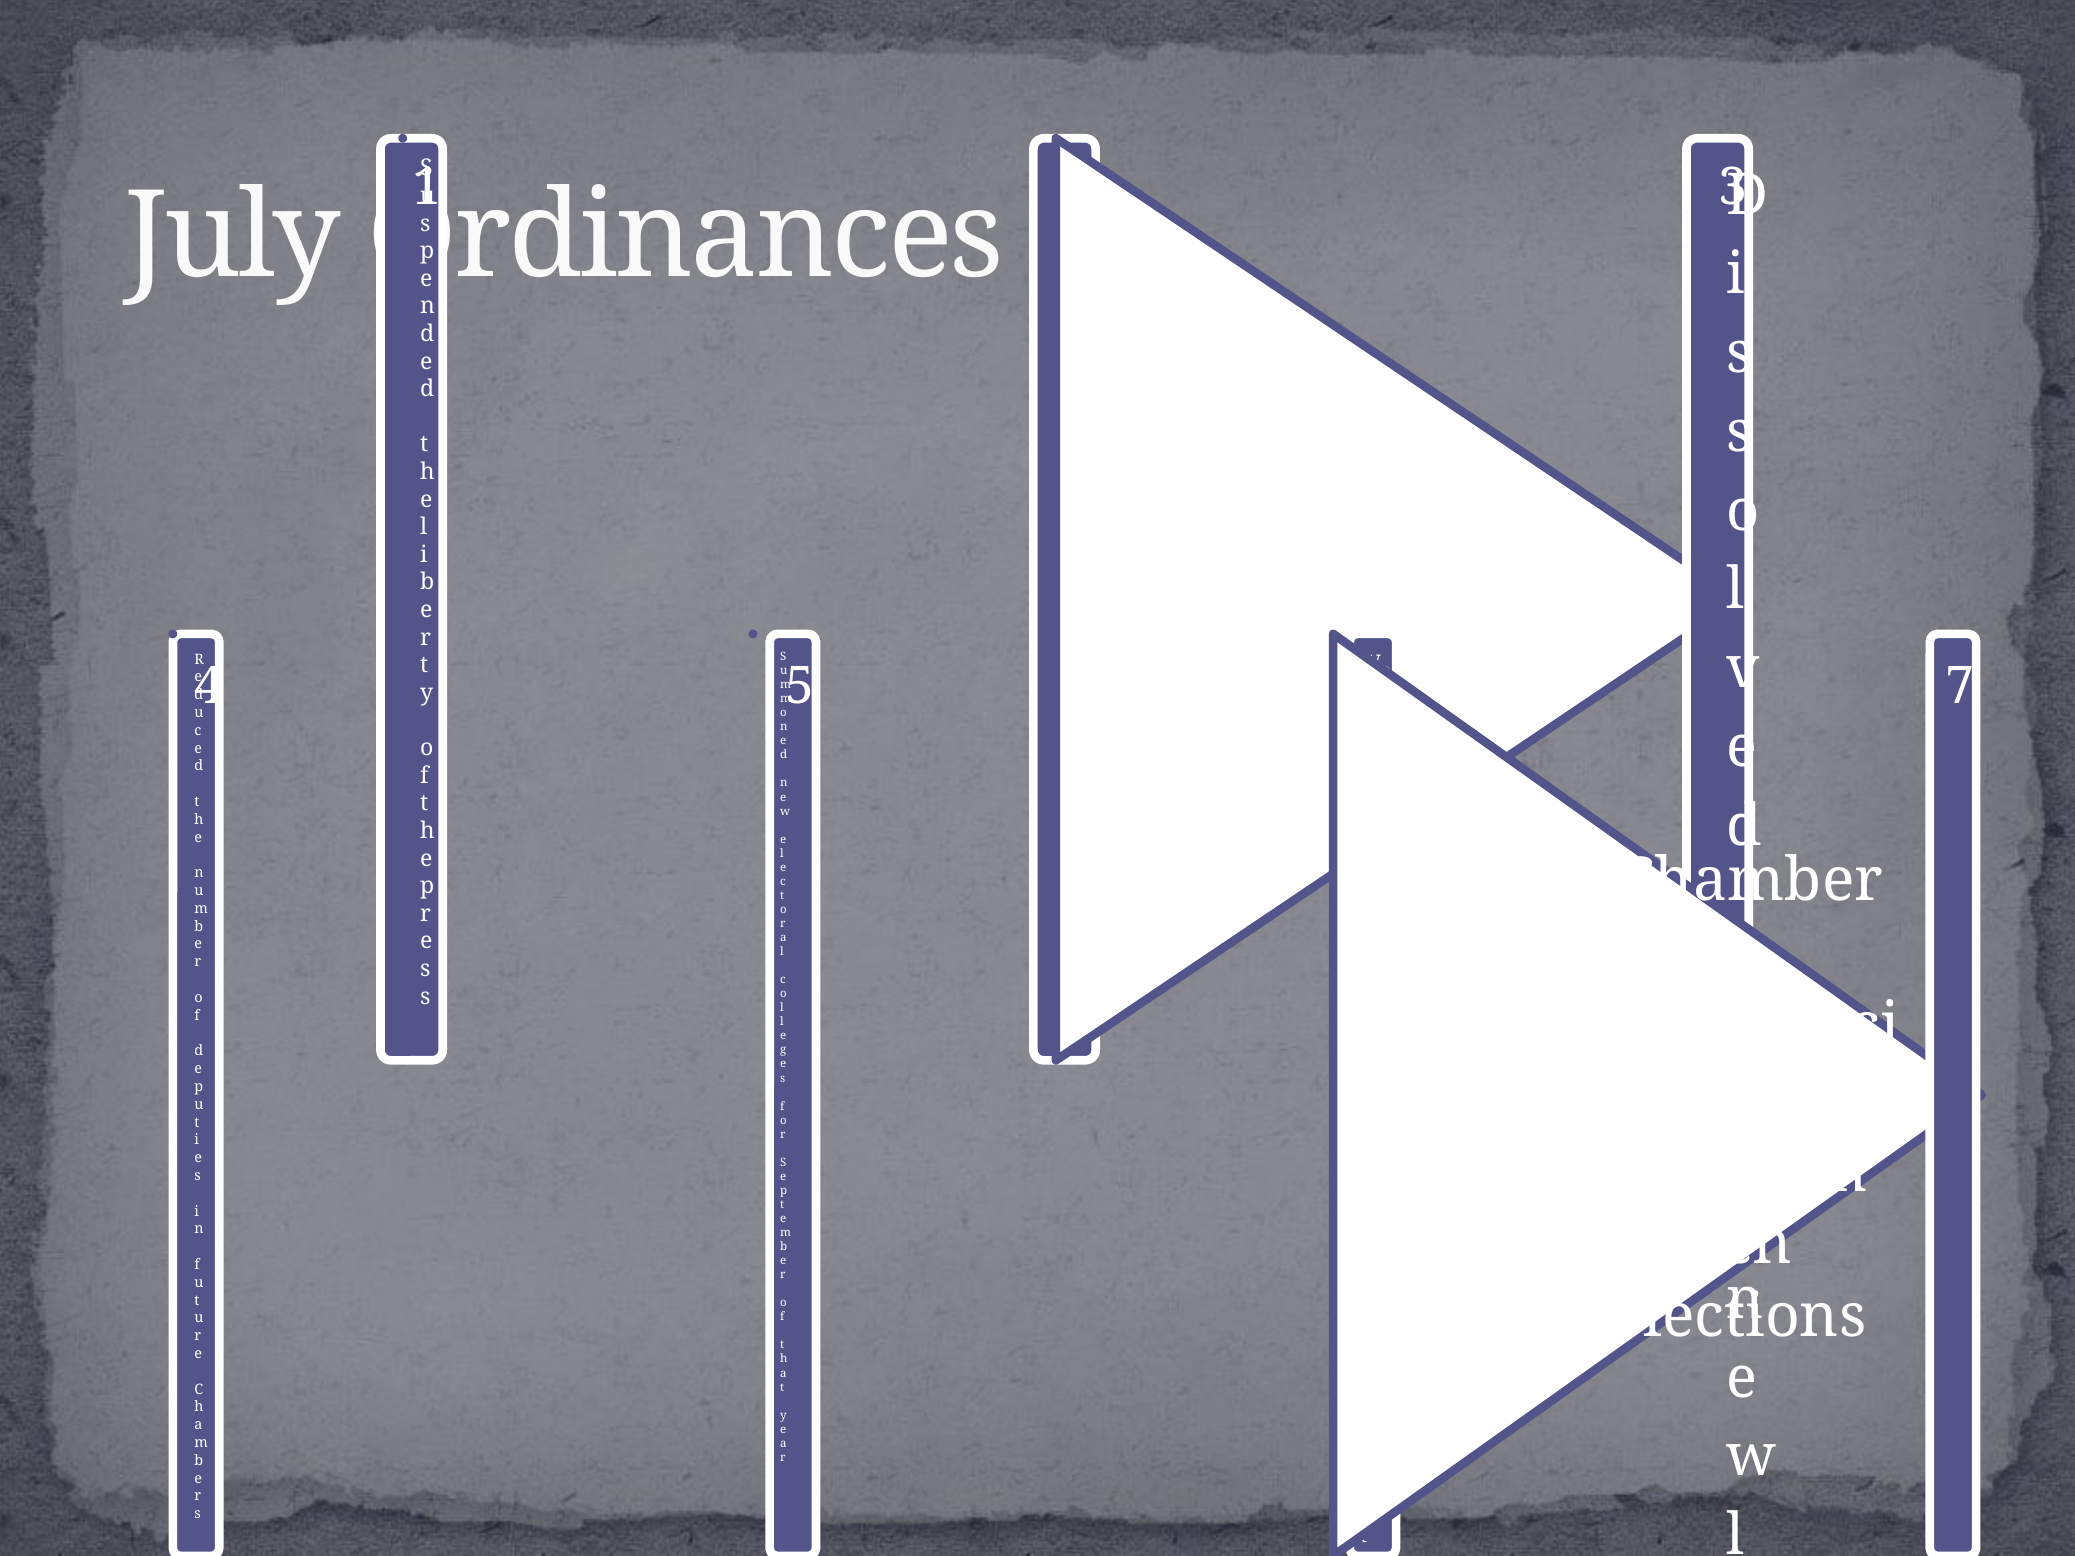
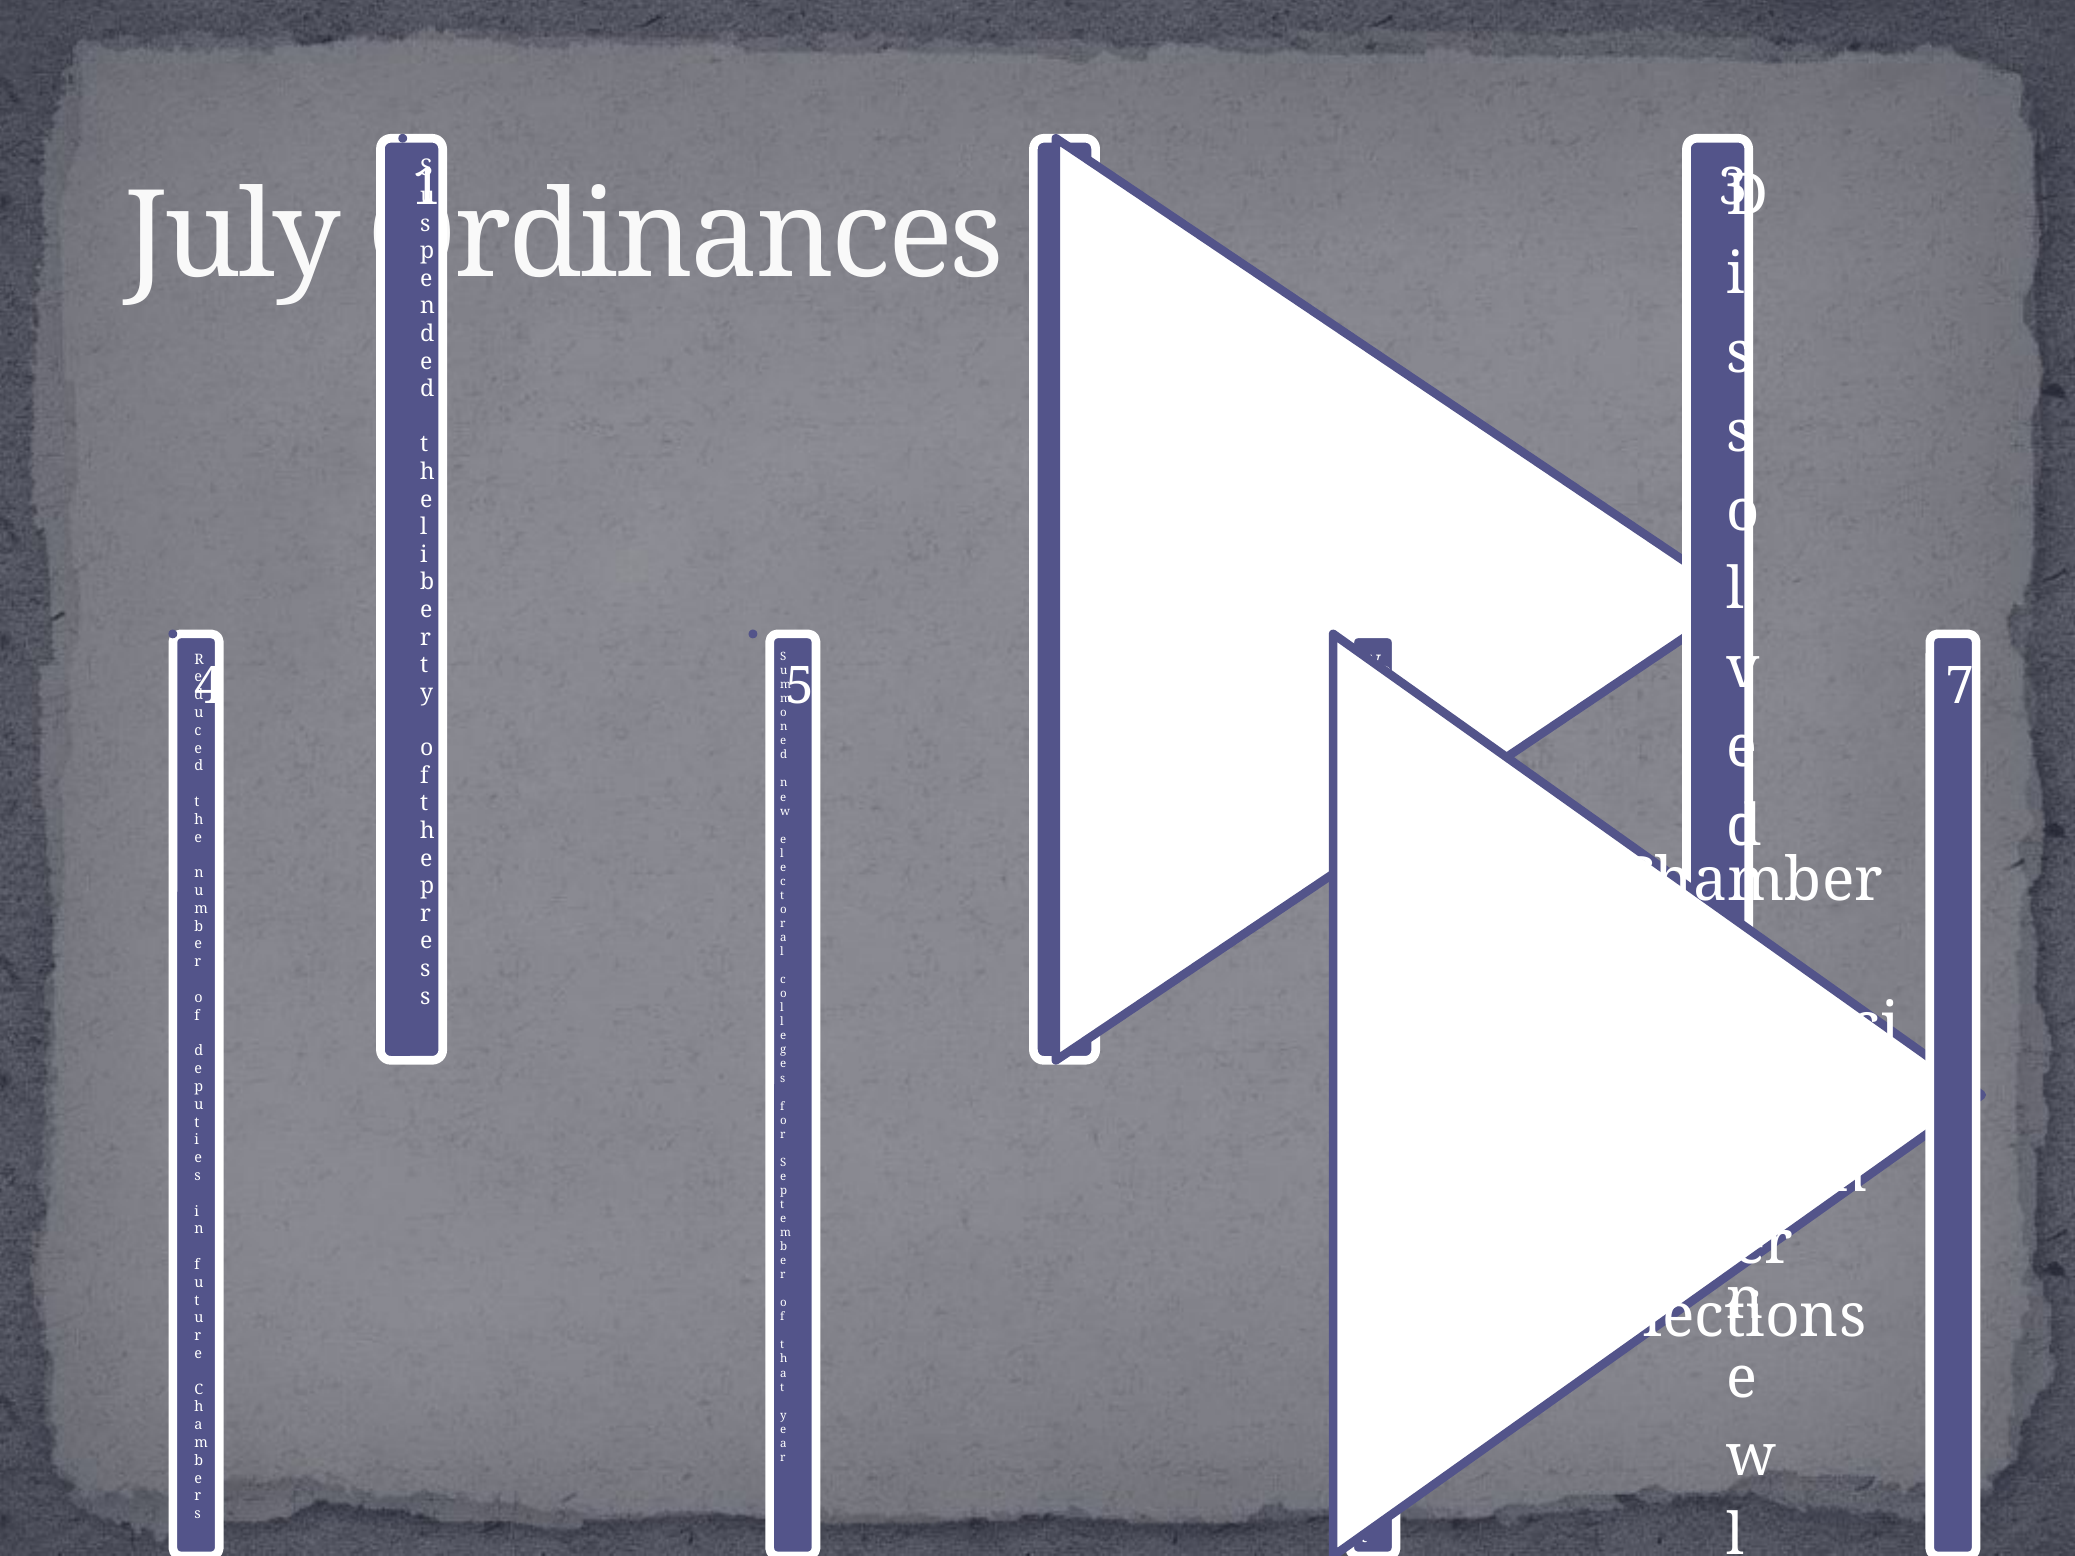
which: which -> power
